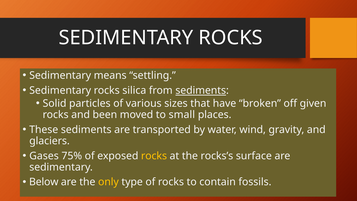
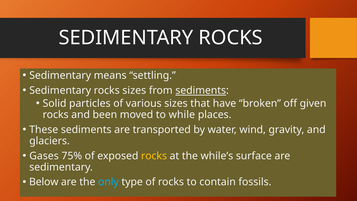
rocks silica: silica -> sizes
small: small -> while
rocks’s: rocks’s -> while’s
only colour: yellow -> light blue
